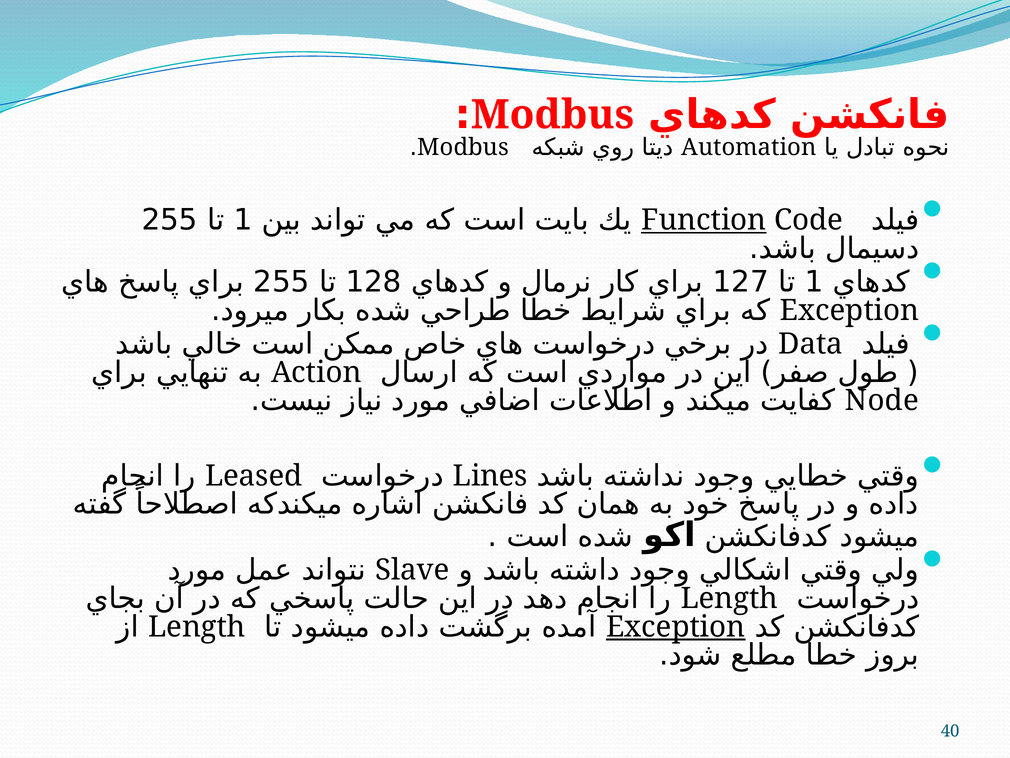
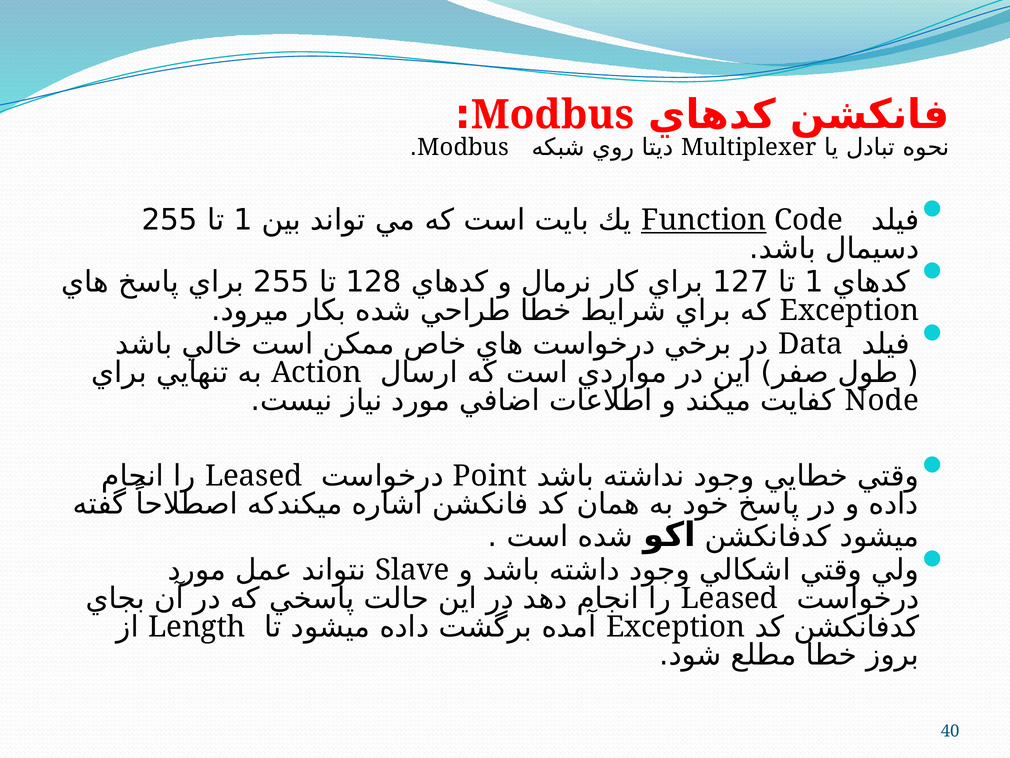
Automation: Automation -> Multiplexer
Lines: Lines -> Point
Length at (729, 598): Length -> Leased
Exception at (676, 626) underline: present -> none
